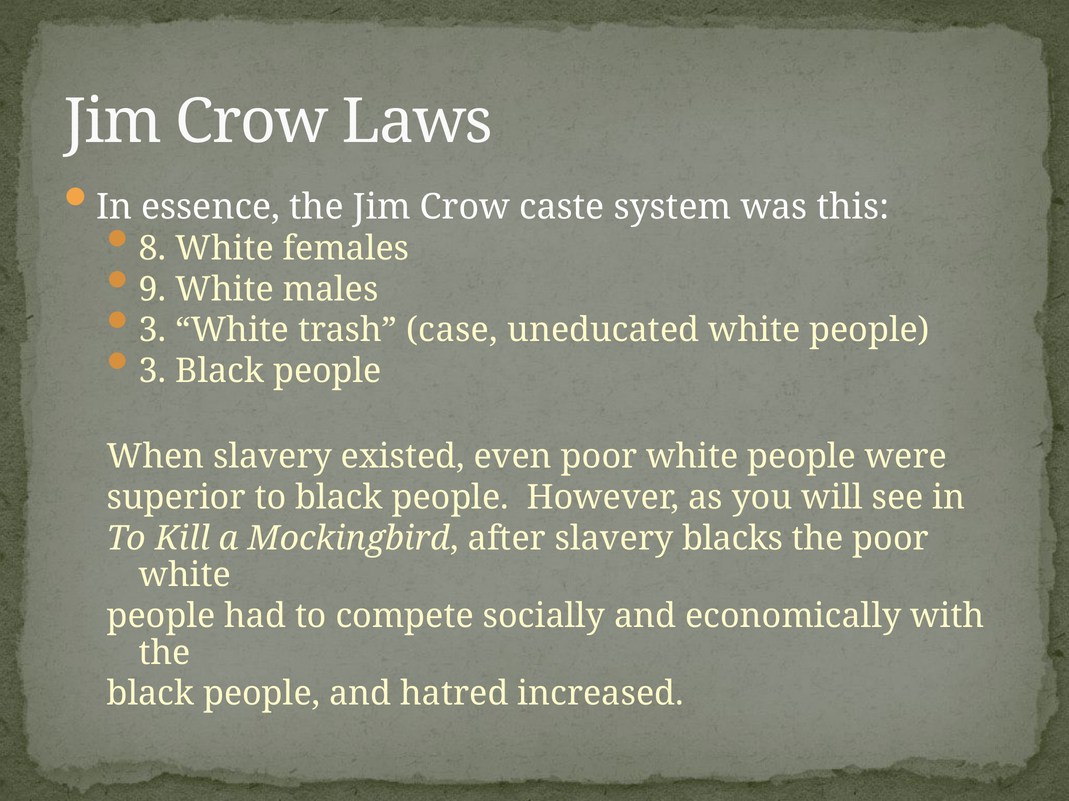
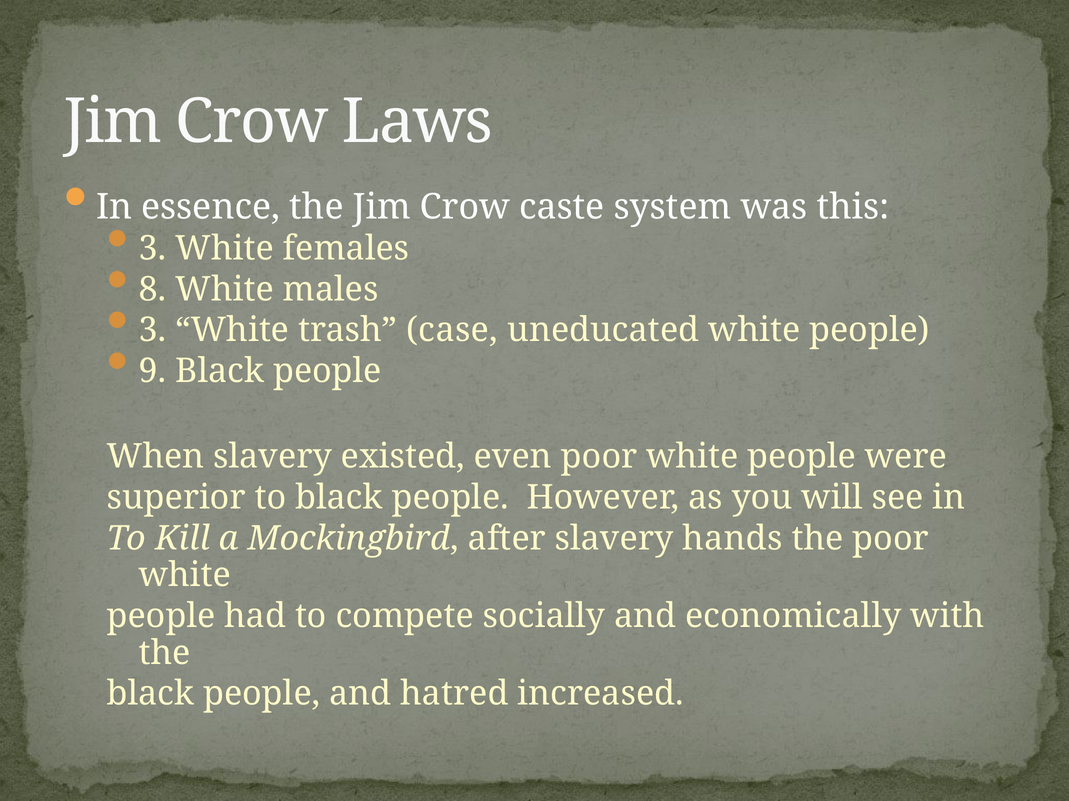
8 at (153, 249): 8 -> 3
9: 9 -> 8
3 at (153, 371): 3 -> 9
blacks: blacks -> hands
